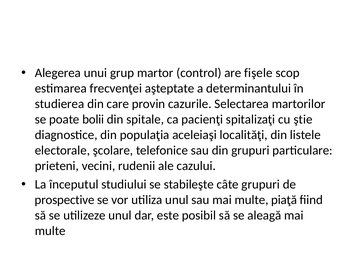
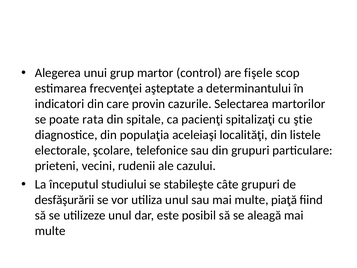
studierea: studierea -> indicatori
bolii: bolii -> rata
prospective: prospective -> desfăşurării
